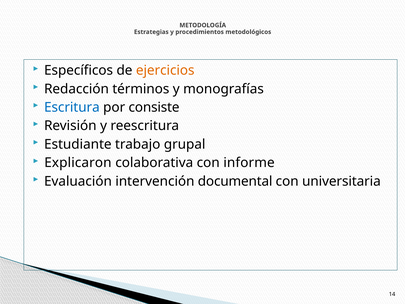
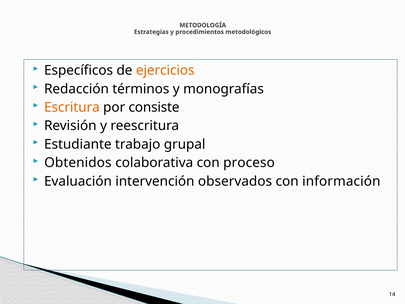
Escritura colour: blue -> orange
Explicaron: Explicaron -> Obtenidos
informe: informe -> proceso
documental: documental -> observados
universitaria: universitaria -> información
